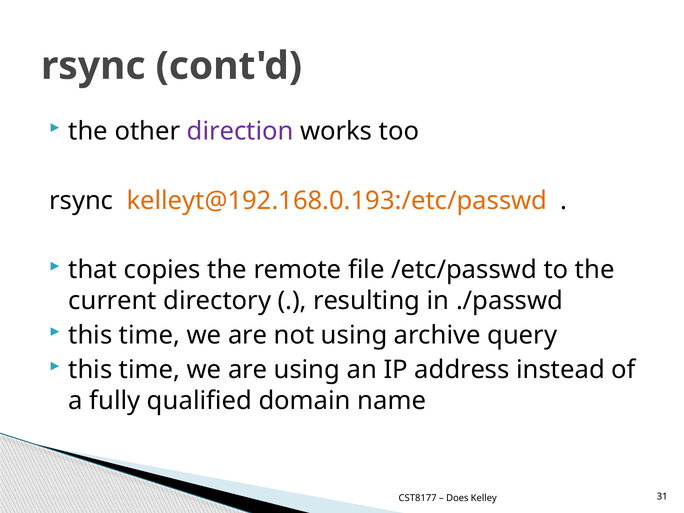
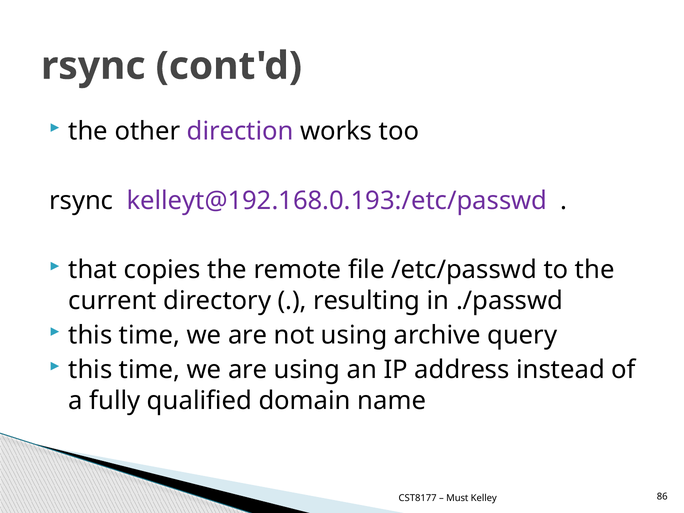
kelleyt@192.168.0.193:/etc/passwd colour: orange -> purple
Does: Does -> Must
31: 31 -> 86
